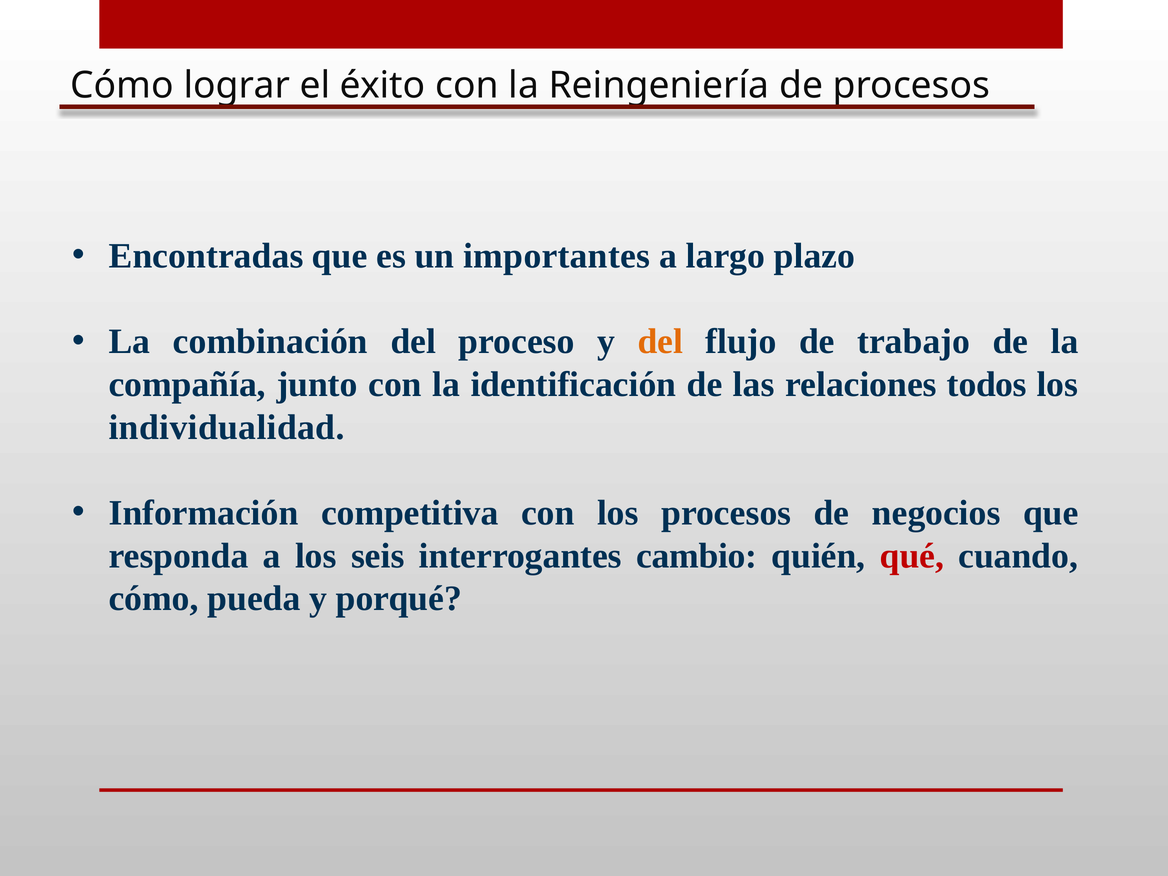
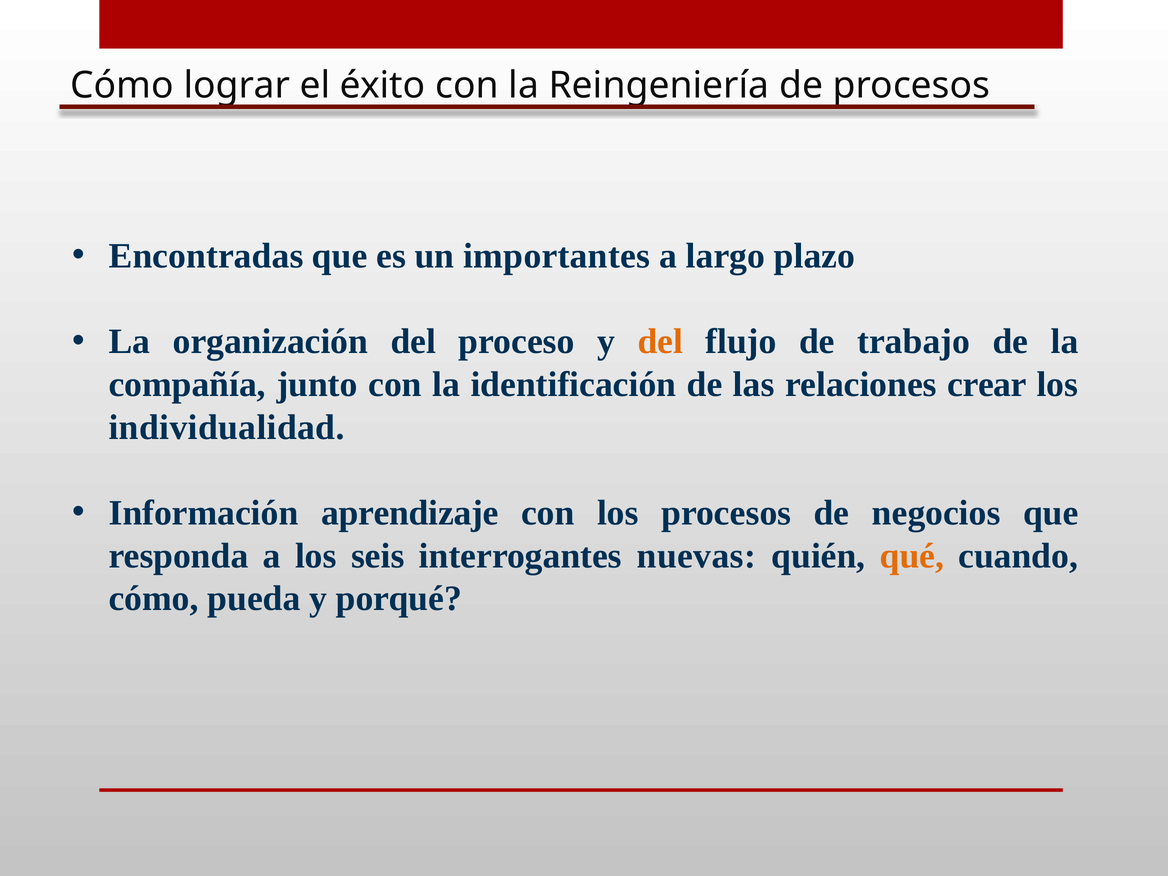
combinación: combinación -> organización
todos: todos -> crear
competitiva: competitiva -> aprendizaje
cambio: cambio -> nuevas
qué colour: red -> orange
